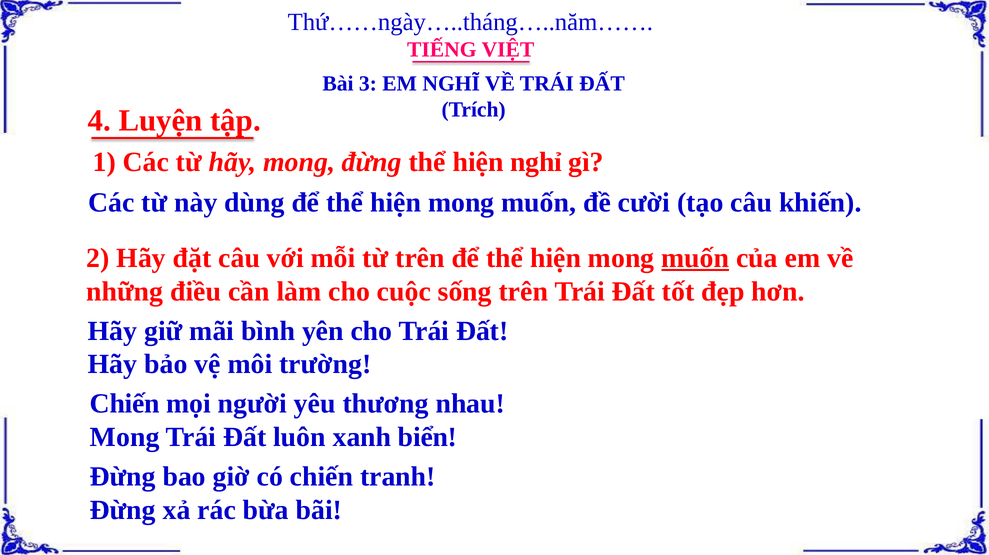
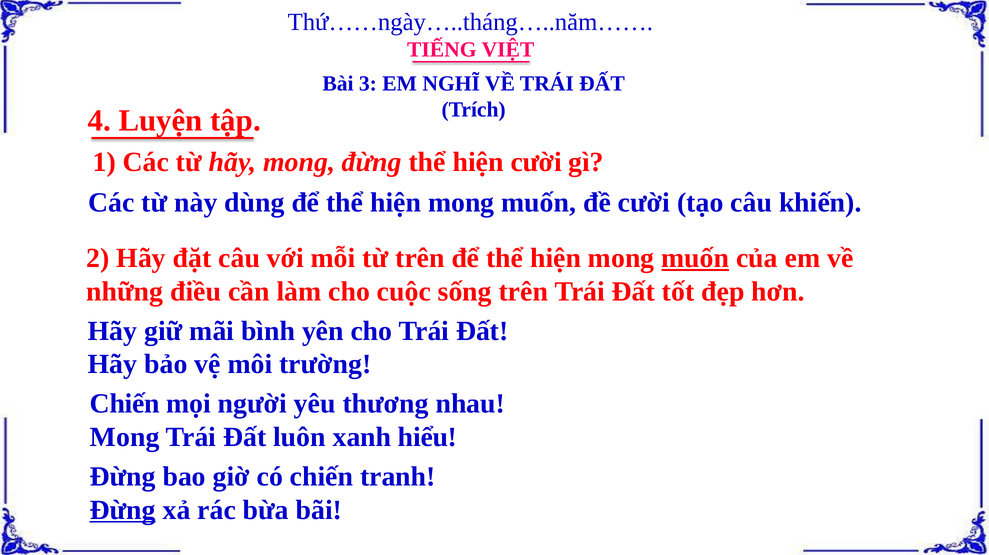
hiện nghỉ: nghỉ -> cười
biển: biển -> hiểu
Đừng at (123, 510) underline: none -> present
